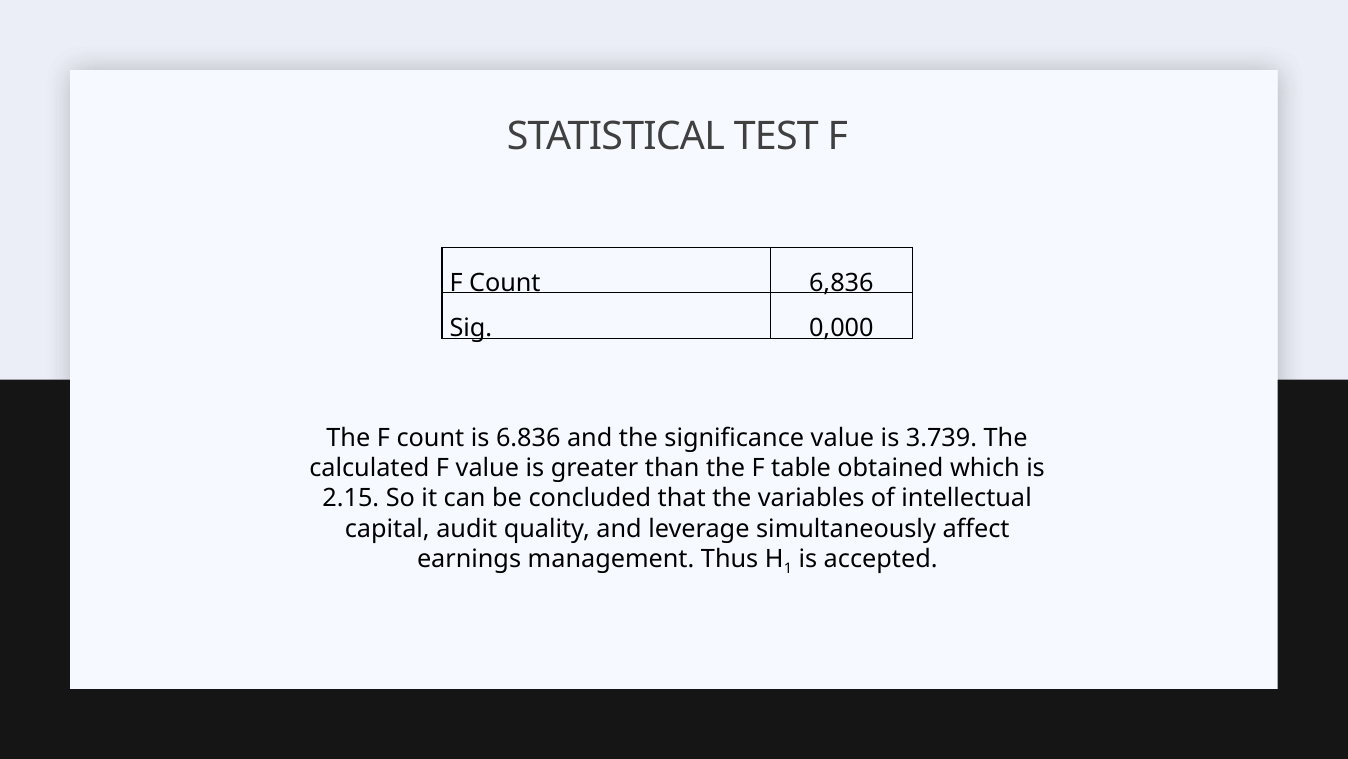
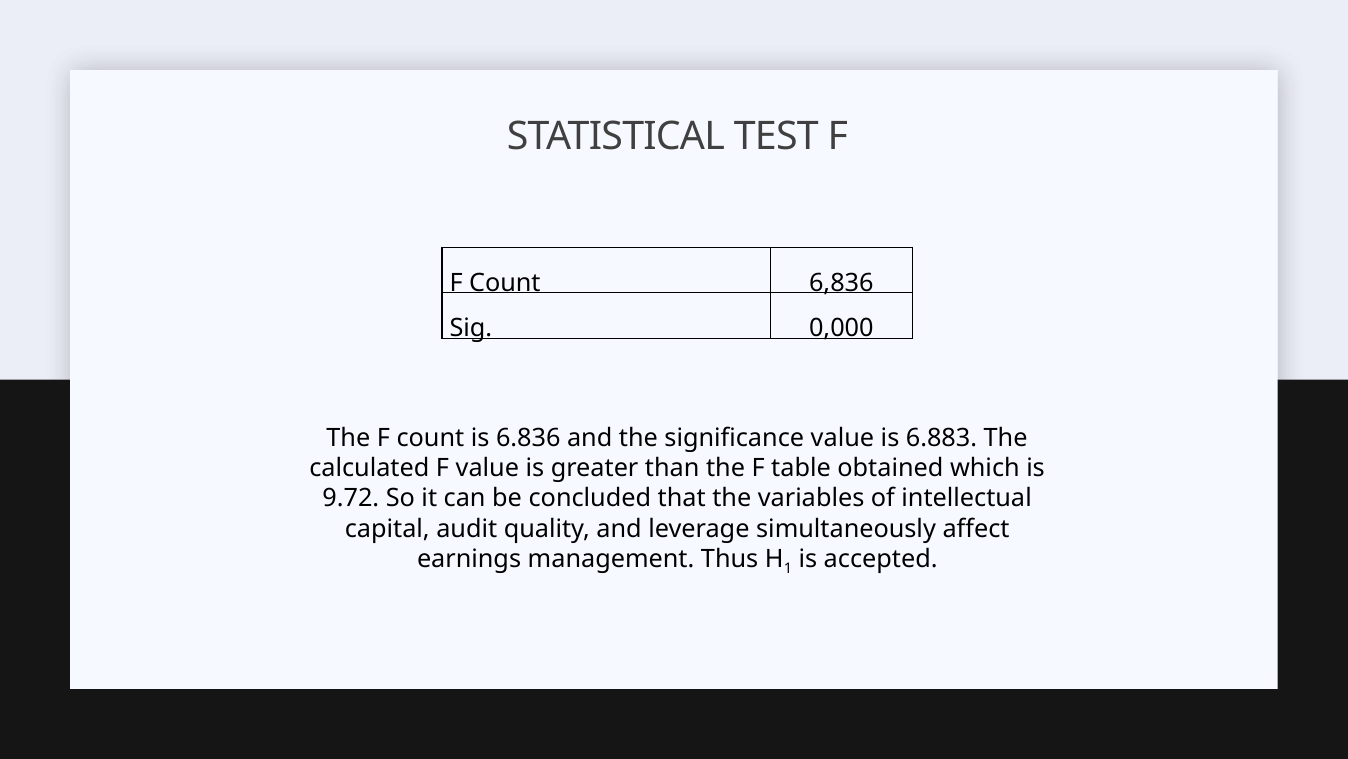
3.739: 3.739 -> 6.883
2.15: 2.15 -> 9.72
